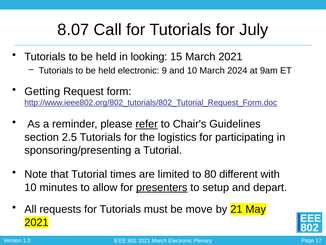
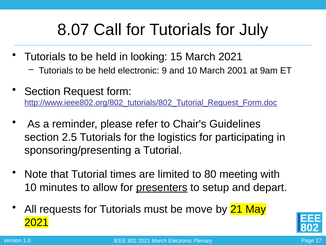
2024: 2024 -> 2001
Getting at (42, 91): Getting -> Section
refer underline: present -> none
different: different -> meeting
